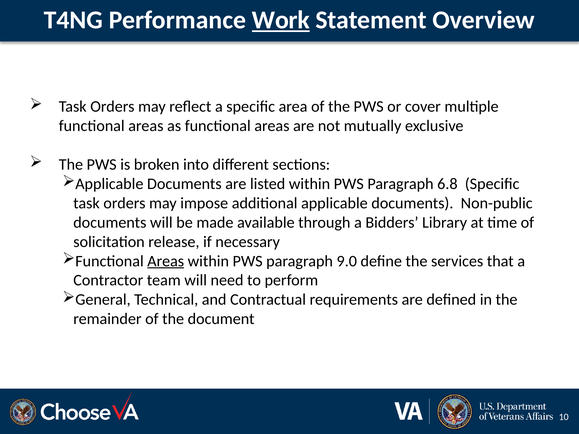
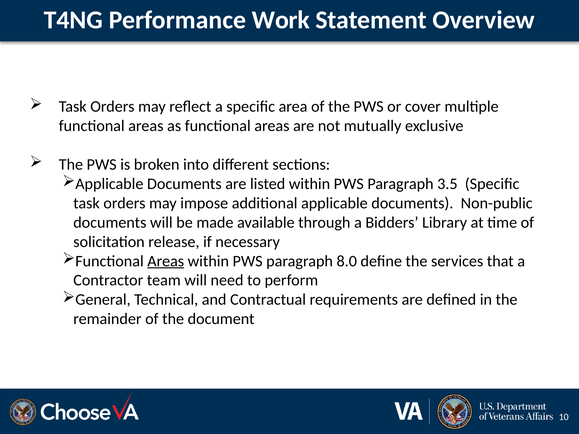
Work underline: present -> none
6.8: 6.8 -> 3.5
9.0: 9.0 -> 8.0
